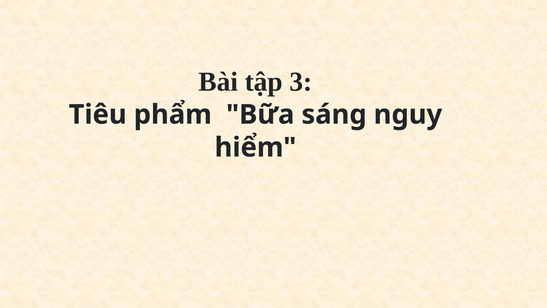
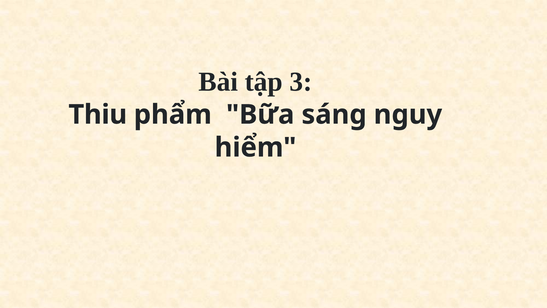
Tiêu: Tiêu -> Thiu
